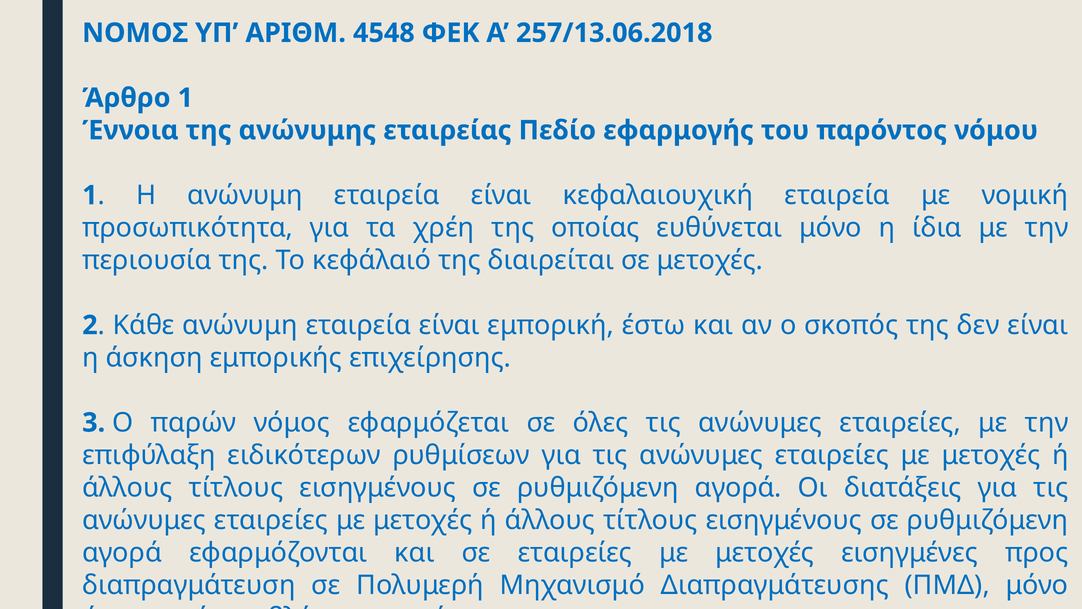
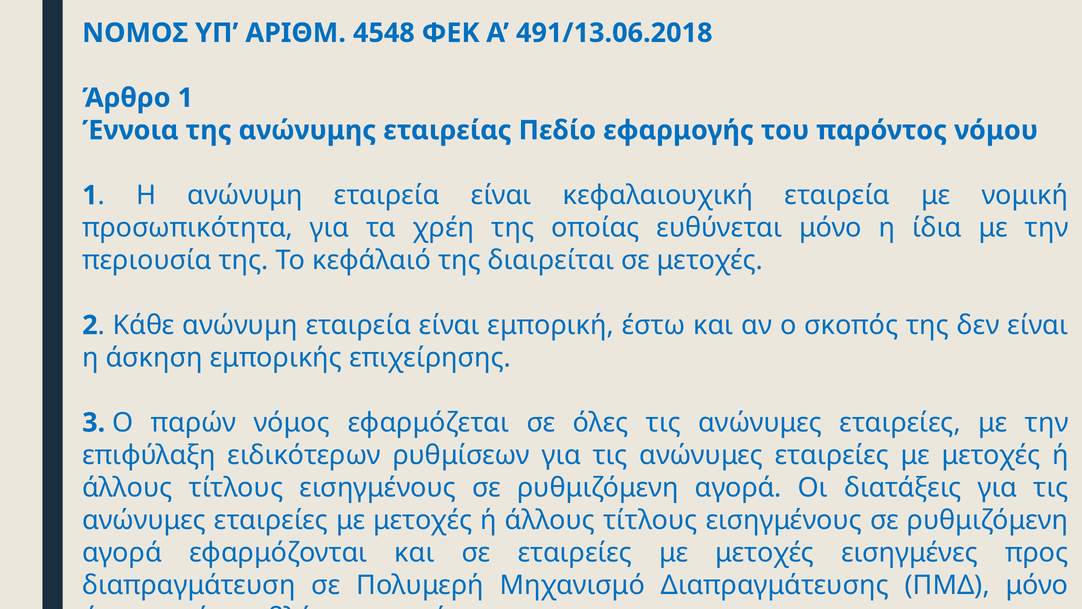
257/13.06.2018: 257/13.06.2018 -> 491/13.06.2018
